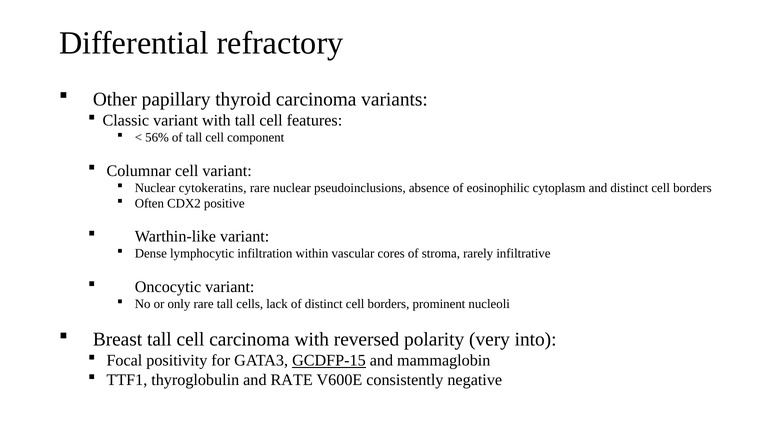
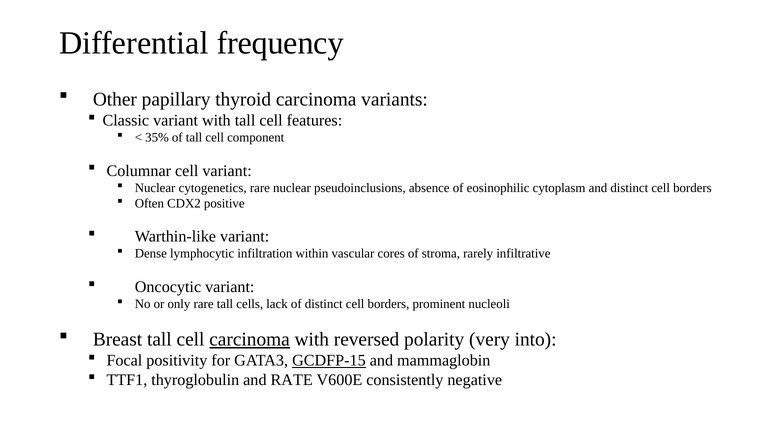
refractory: refractory -> frequency
56%: 56% -> 35%
cytokeratins: cytokeratins -> cytogenetics
carcinoma at (250, 339) underline: none -> present
